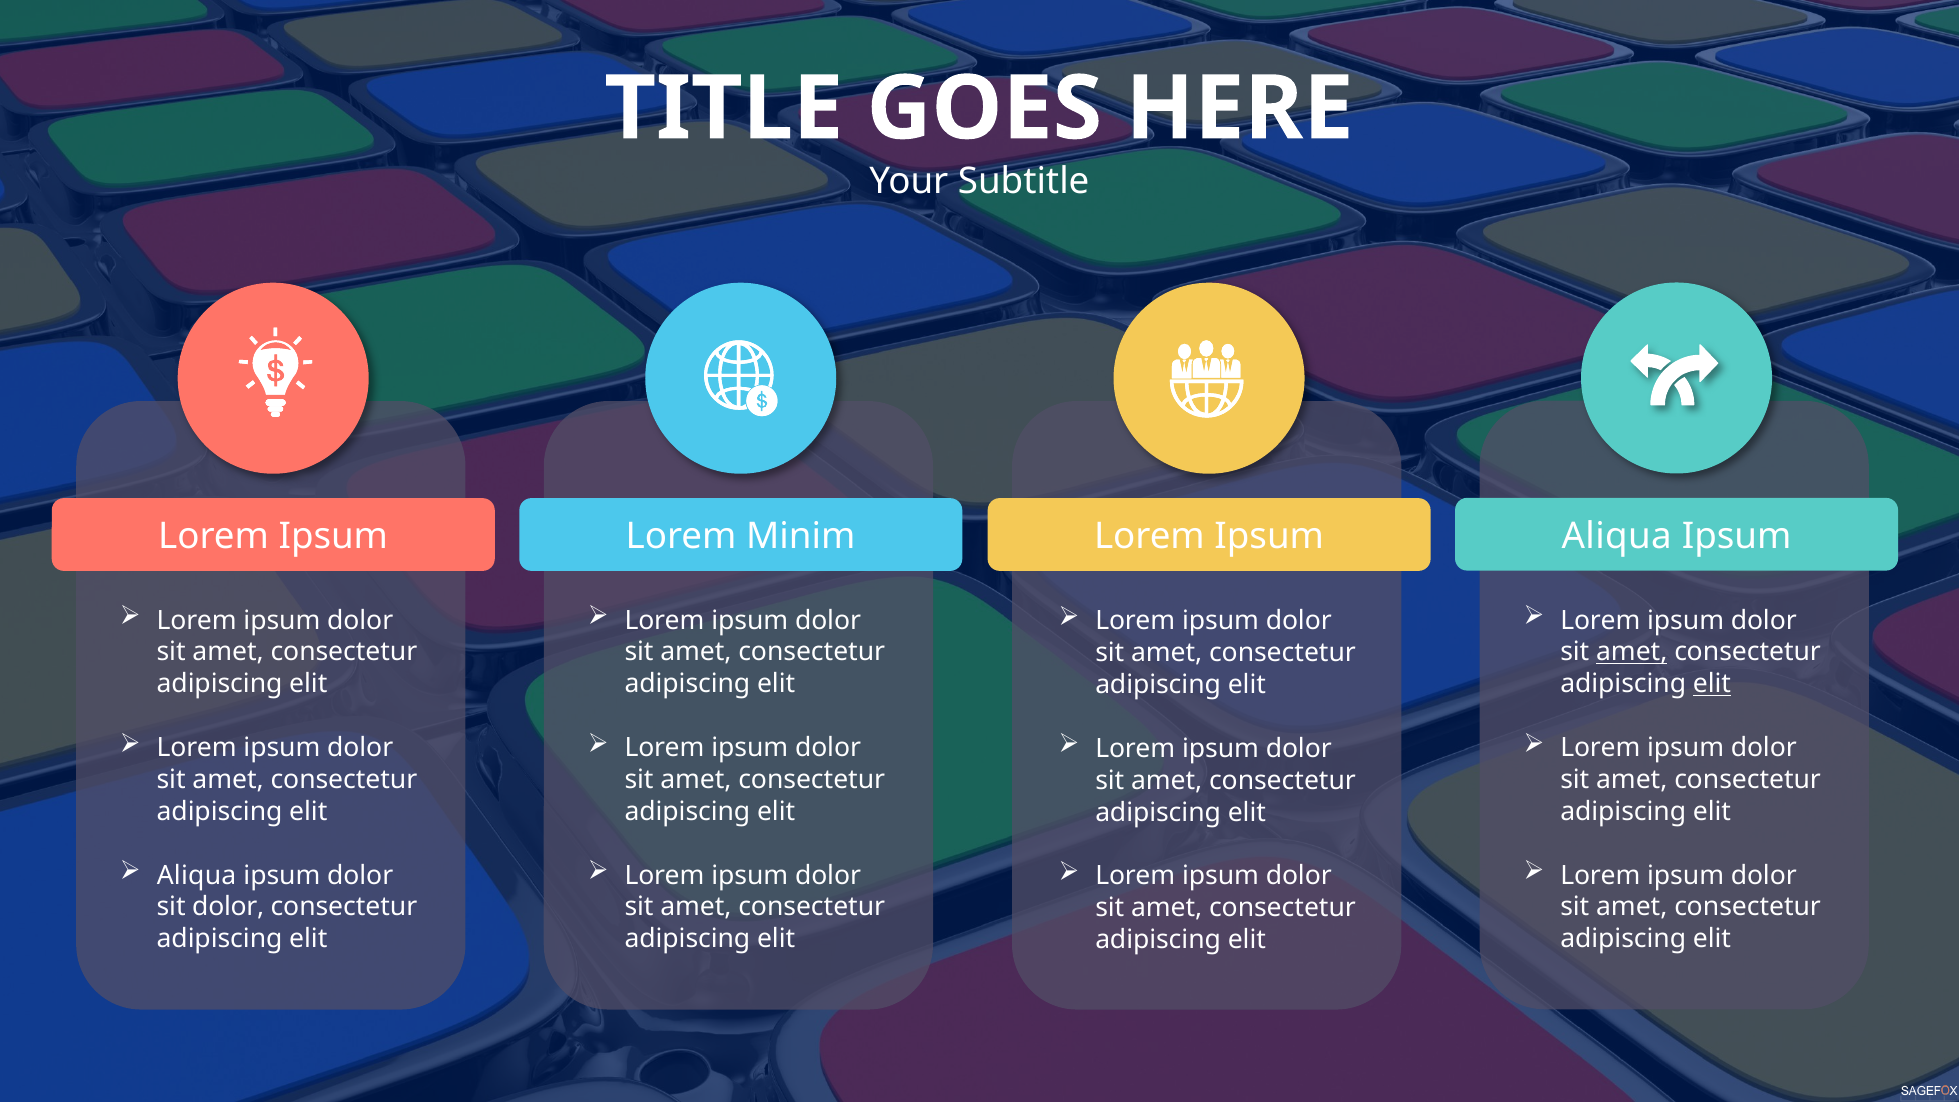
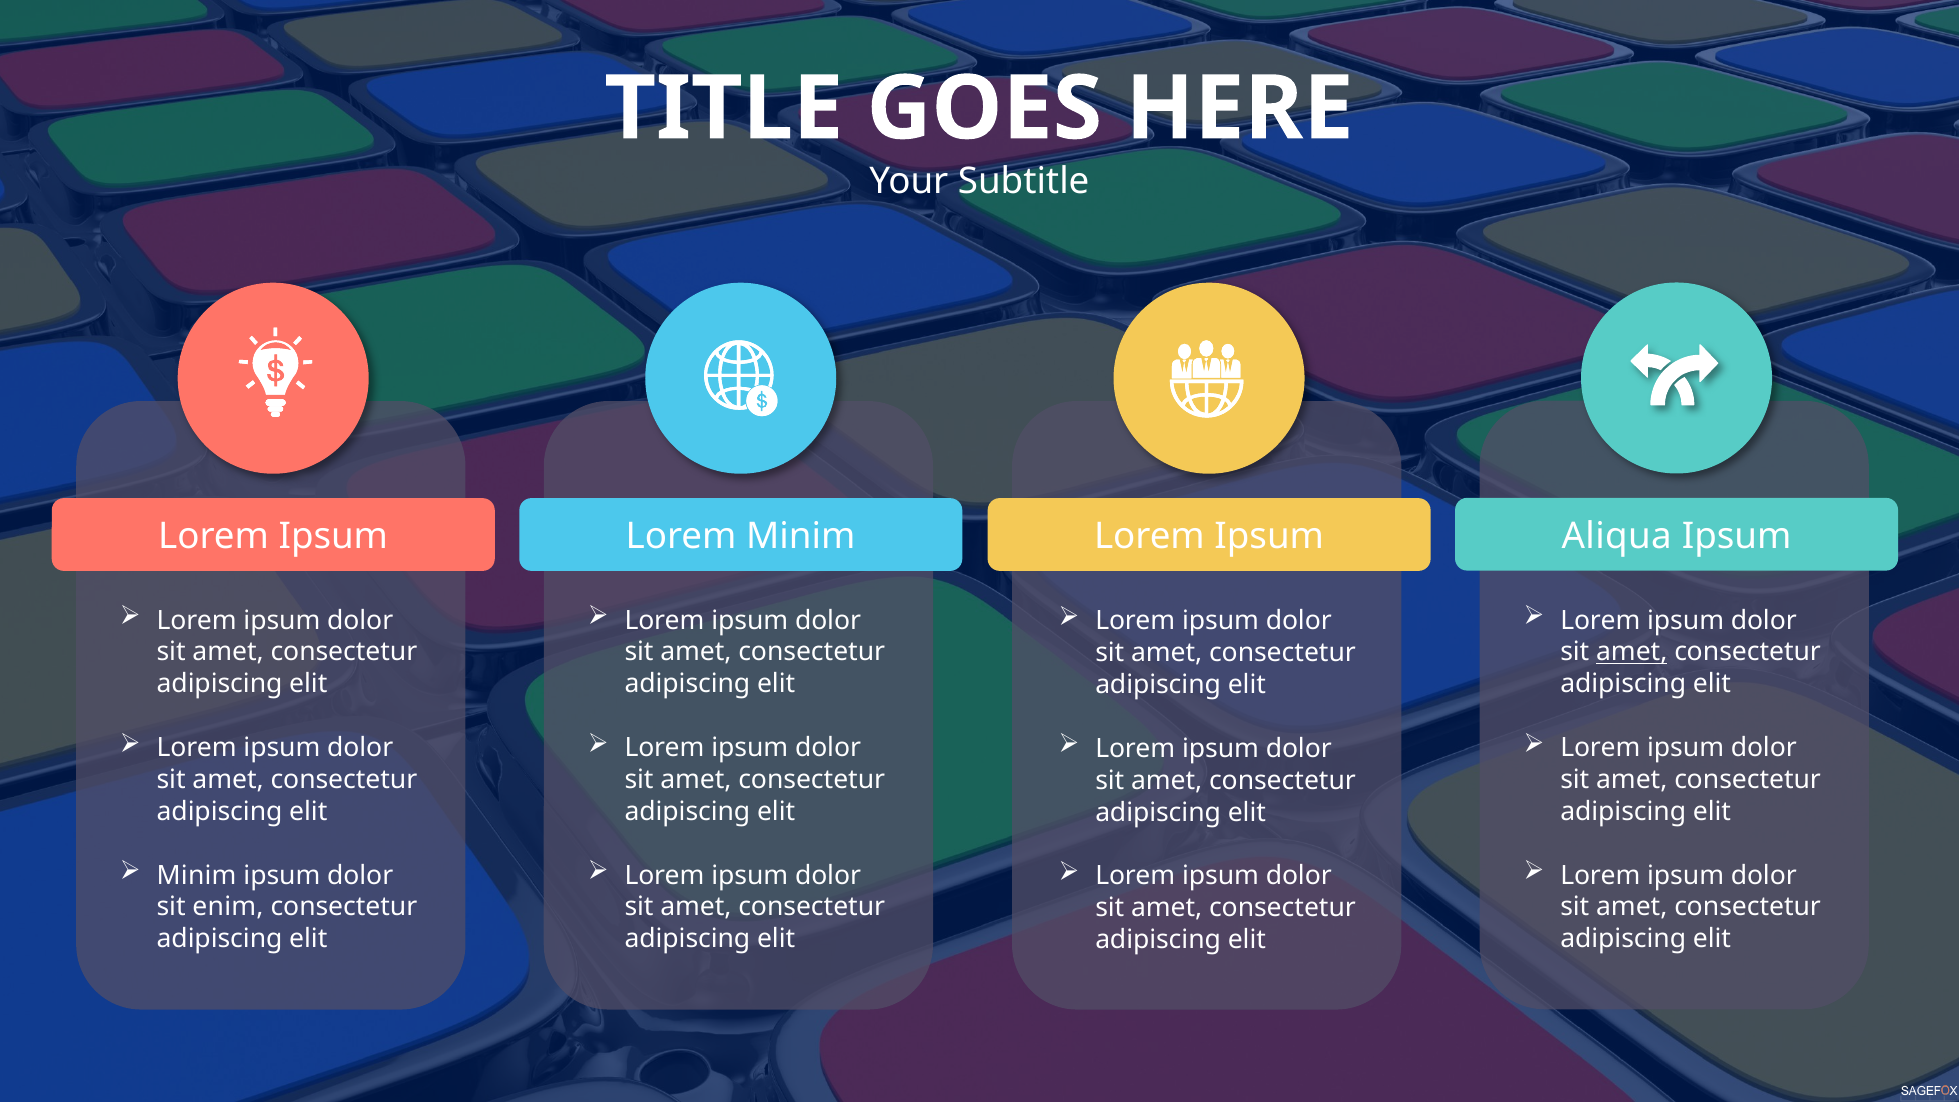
elit at (1712, 684) underline: present -> none
Aliqua at (197, 875): Aliqua -> Minim
sit dolor: dolor -> enim
